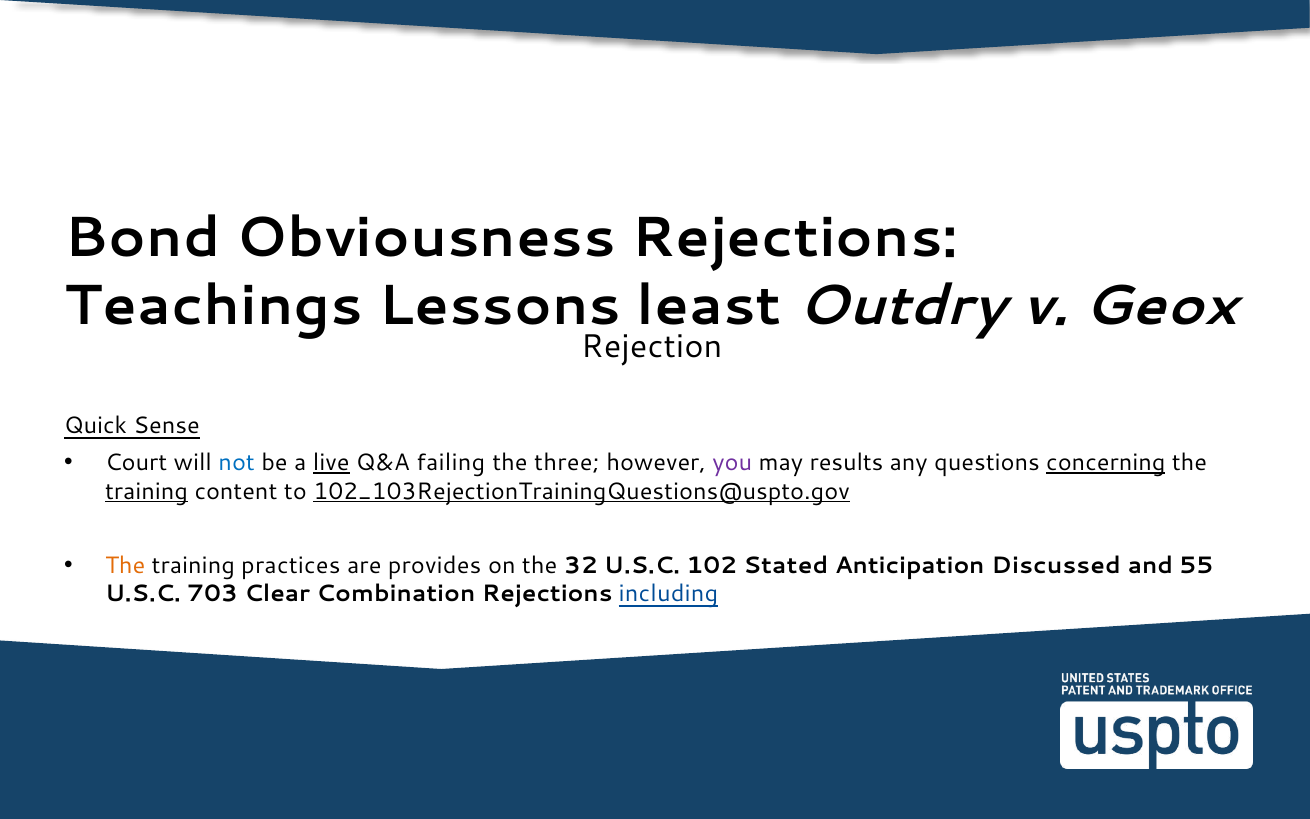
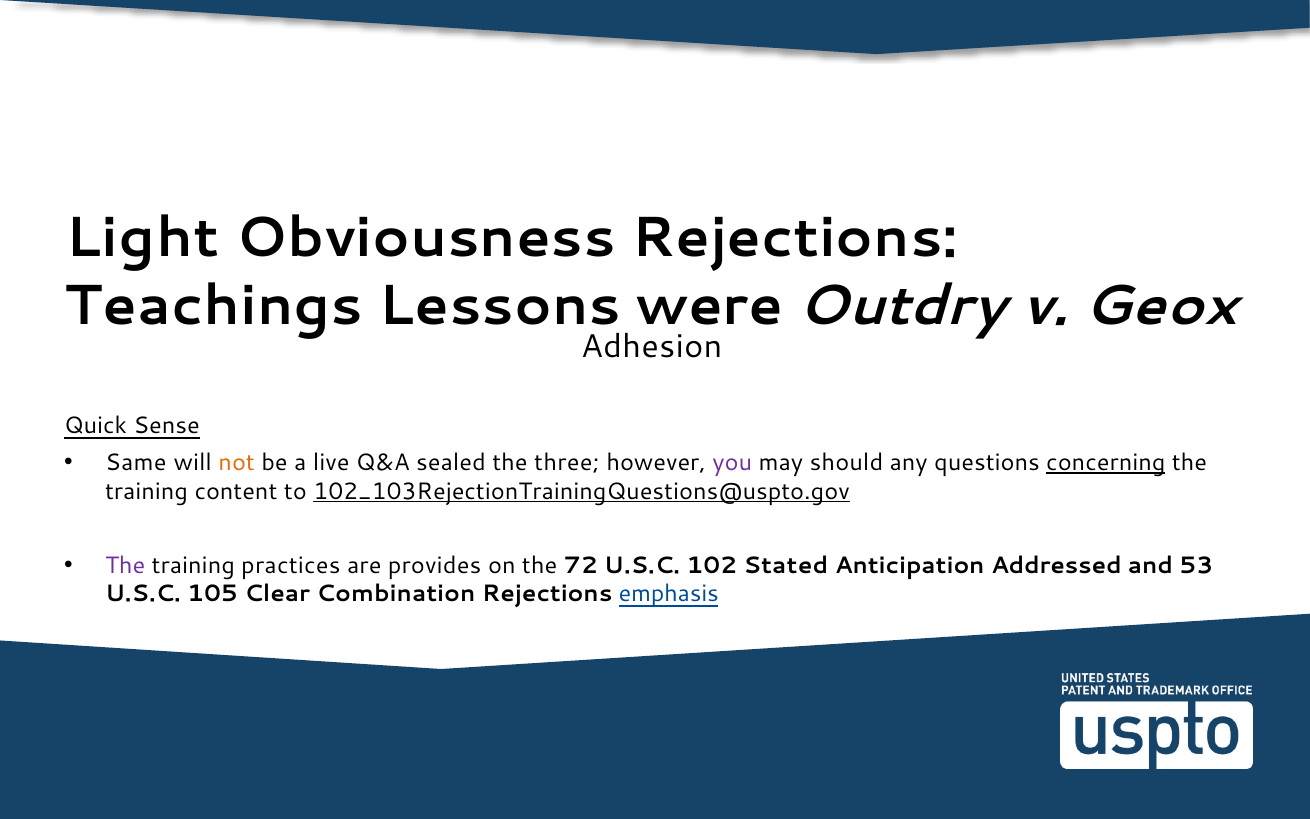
Bond: Bond -> Light
least: least -> were
Rejection: Rejection -> Adhesion
Court: Court -> Same
not colour: blue -> orange
live underline: present -> none
failing: failing -> sealed
results: results -> should
training at (147, 491) underline: present -> none
The at (125, 565) colour: orange -> purple
32: 32 -> 72
Discussed: Discussed -> Addressed
55: 55 -> 53
703: 703 -> 105
including: including -> emphasis
